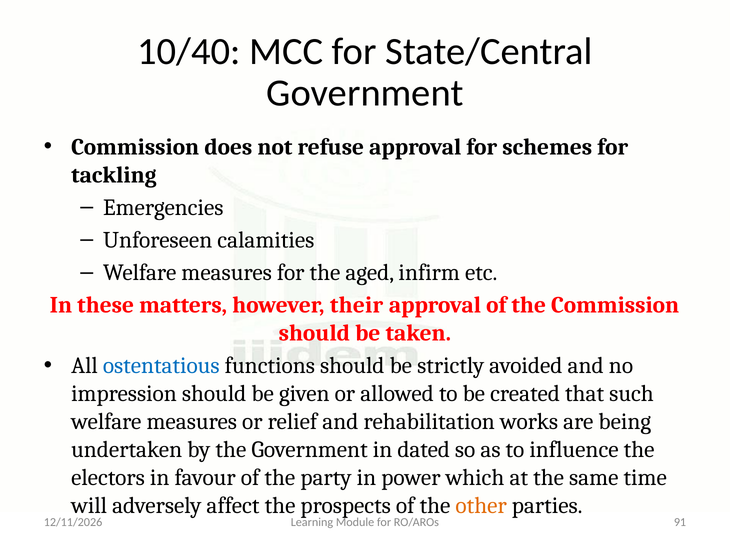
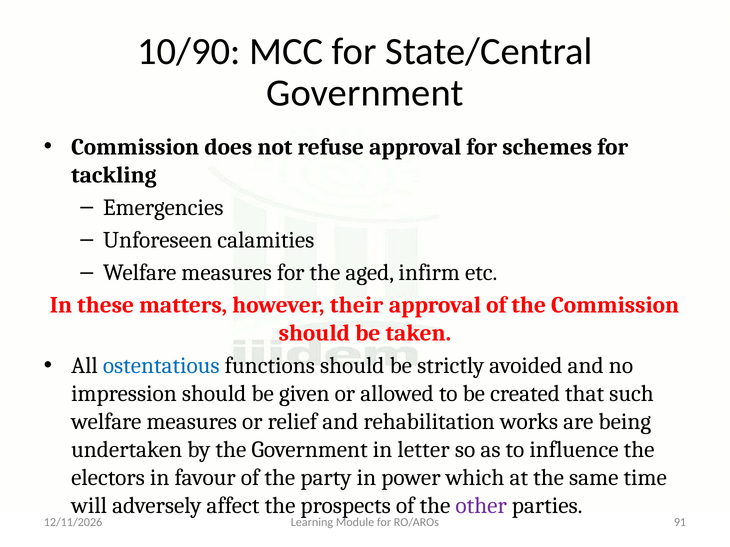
10/40: 10/40 -> 10/90
dated: dated -> letter
other colour: orange -> purple
